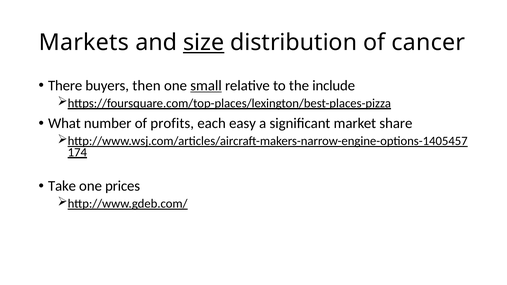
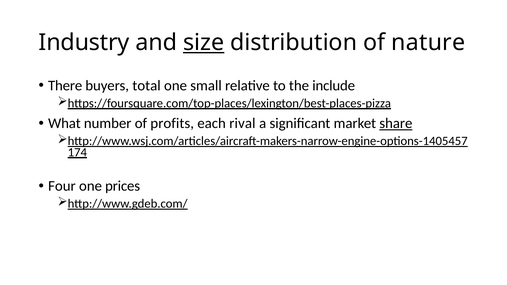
Markets: Markets -> Industry
cancer: cancer -> nature
then: then -> total
small underline: present -> none
easy: easy -> rival
share underline: none -> present
Take: Take -> Four
